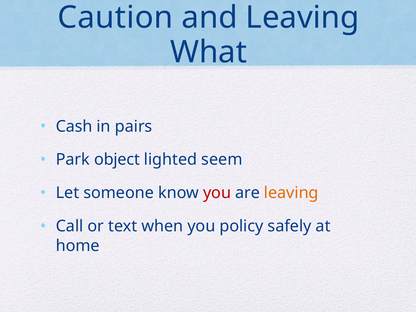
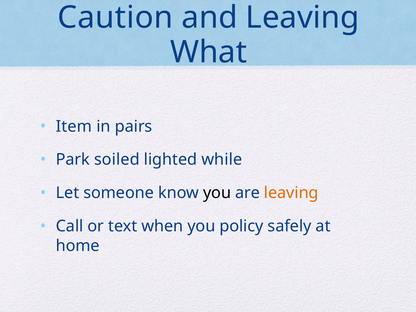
Cash: Cash -> Item
object: object -> soiled
seem: seem -> while
you at (217, 193) colour: red -> black
